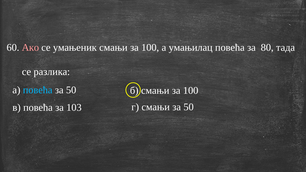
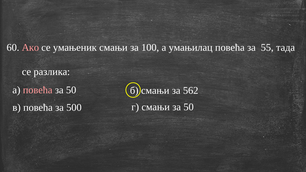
80: 80 -> 55
повећа at (38, 90) colour: light blue -> pink
б смањи за 100: 100 -> 562
103: 103 -> 500
